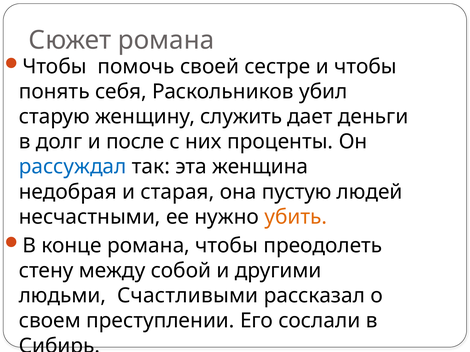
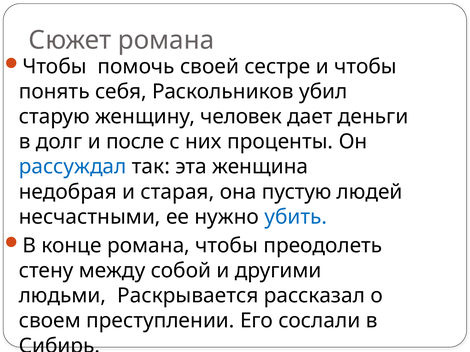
служить: служить -> человек
убить colour: orange -> blue
Счастливыми: Счастливыми -> Раскрывается
